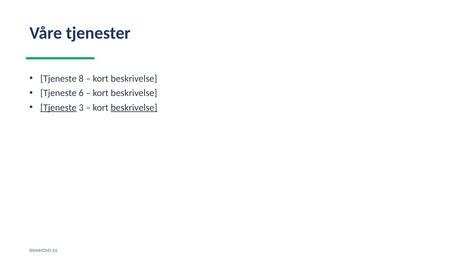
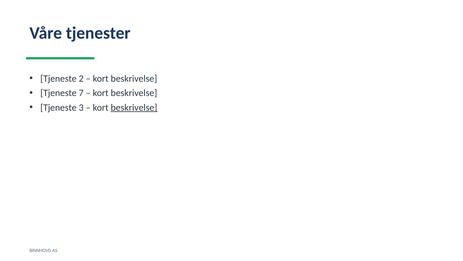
8: 8 -> 2
6: 6 -> 7
Tjeneste at (58, 107) underline: present -> none
